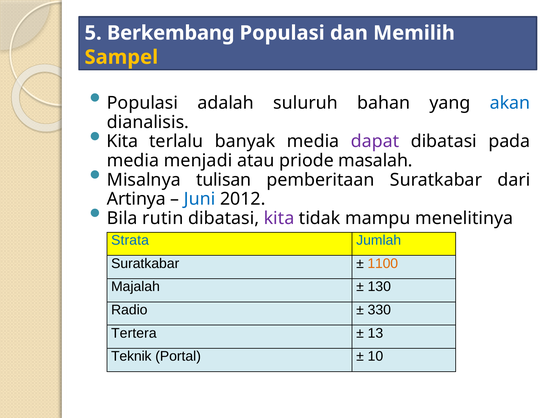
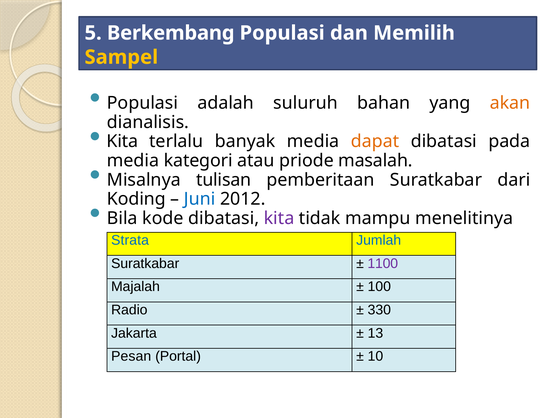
akan colour: blue -> orange
dapat colour: purple -> orange
menjadi: menjadi -> kategori
Artinya: Artinya -> Koding
rutin: rutin -> kode
1100 colour: orange -> purple
130: 130 -> 100
Tertera: Tertera -> Jakarta
Teknik: Teknik -> Pesan
